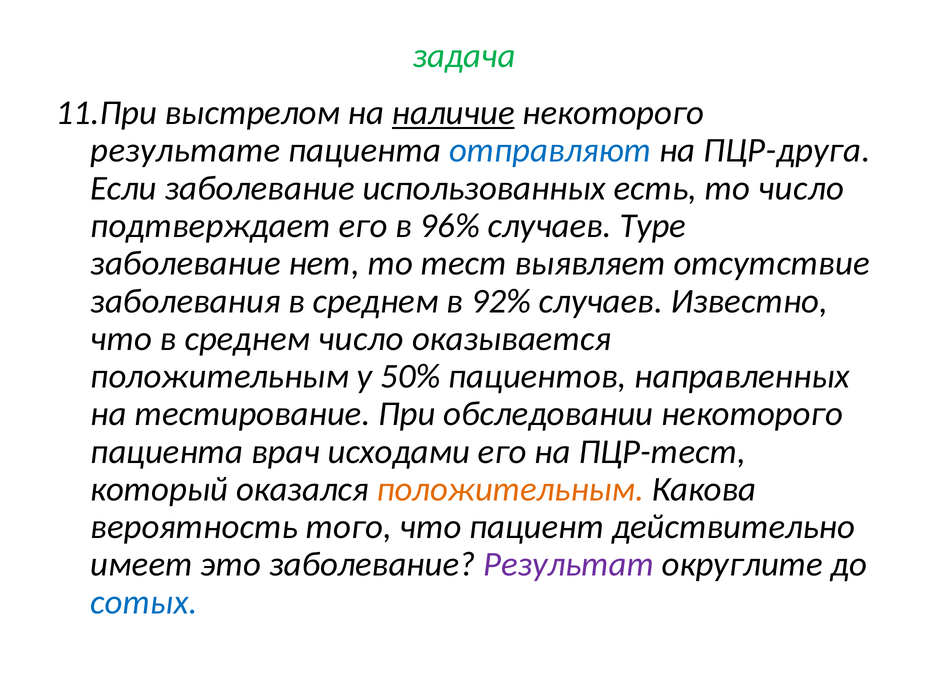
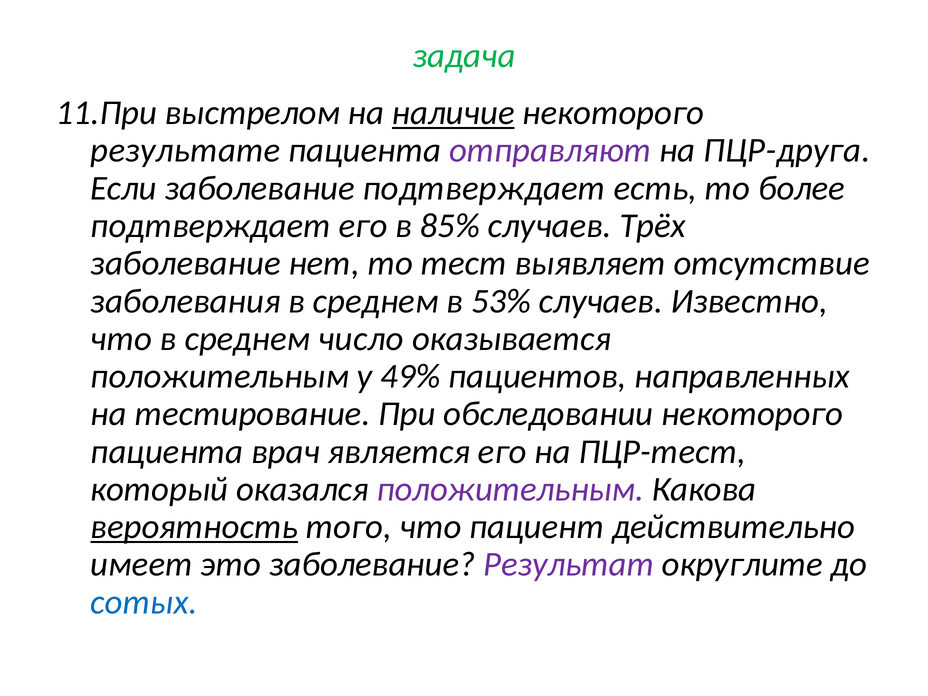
отправляют colour: blue -> purple
заболевание использованных: использованных -> подтверждает
то число: число -> более
96%: 96% -> 85%
Туре: Туре -> Трёх
92%: 92% -> 53%
50%: 50% -> 49%
исходами: исходами -> является
положительным at (510, 489) colour: orange -> purple
вероятность underline: none -> present
